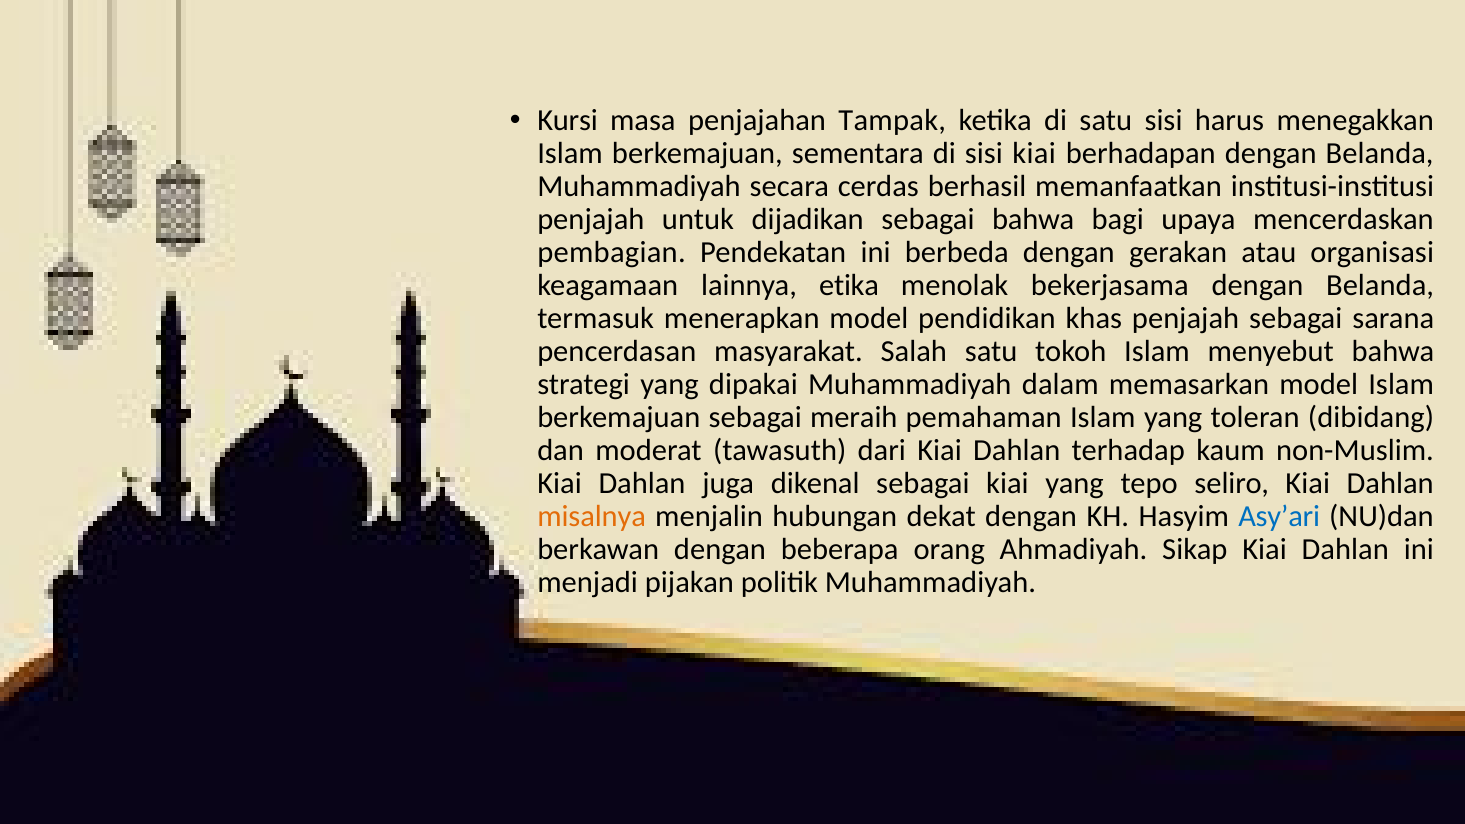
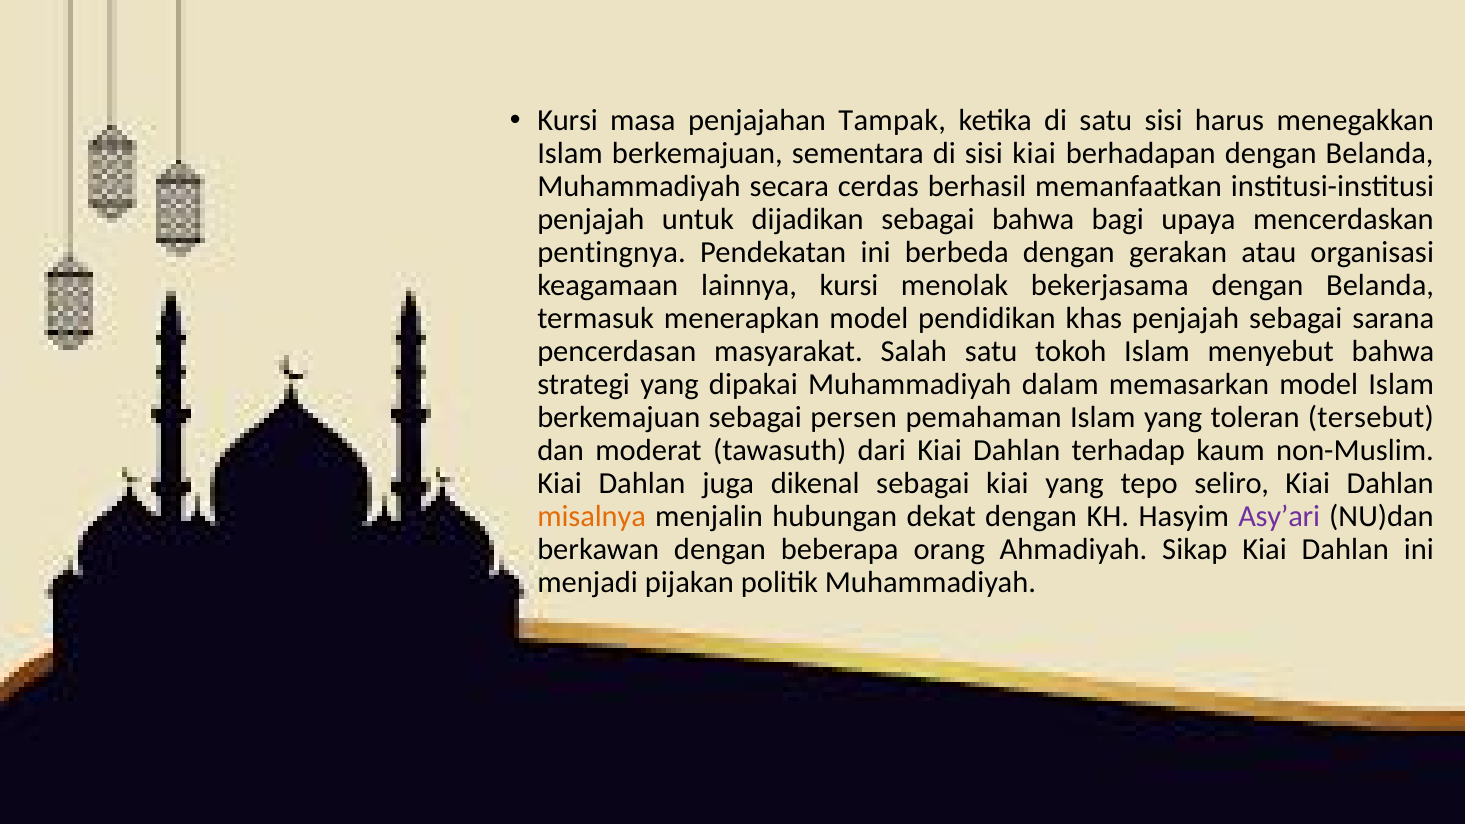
pembagian: pembagian -> pentingnya
lainnya etika: etika -> kursi
meraih: meraih -> persen
dibidang: dibidang -> tersebut
Asy’ari colour: blue -> purple
